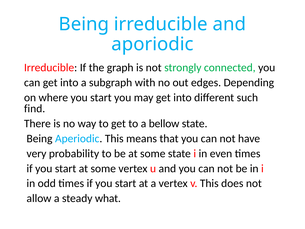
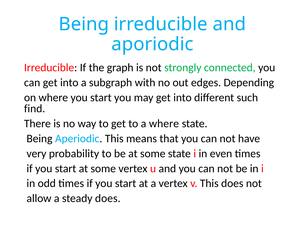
a bellow: bellow -> where
steady what: what -> does
